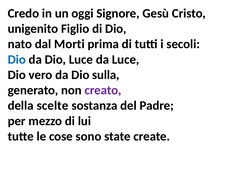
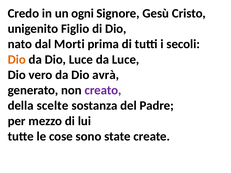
oggi: oggi -> ogni
Dio at (17, 60) colour: blue -> orange
sulla: sulla -> avrà
